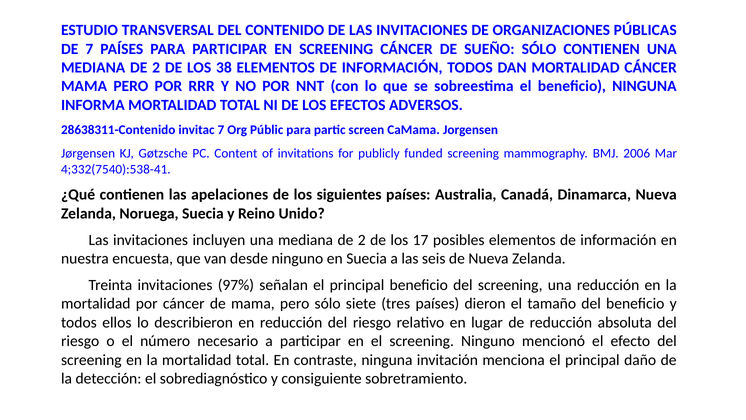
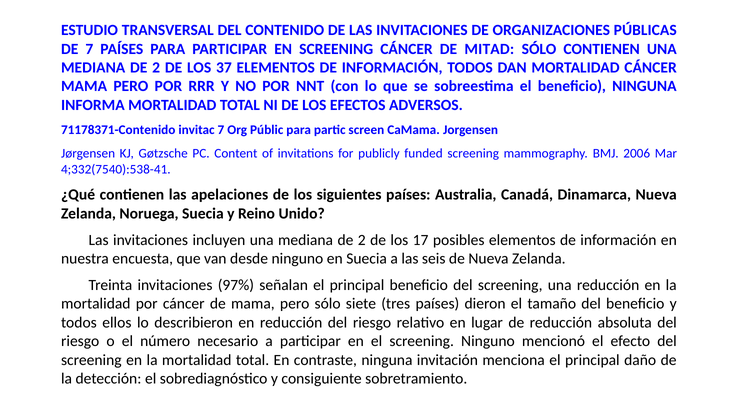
SUEÑO: SUEÑO -> MITAD
38: 38 -> 37
28638311-Contenido: 28638311-Contenido -> 71178371-Contenido
